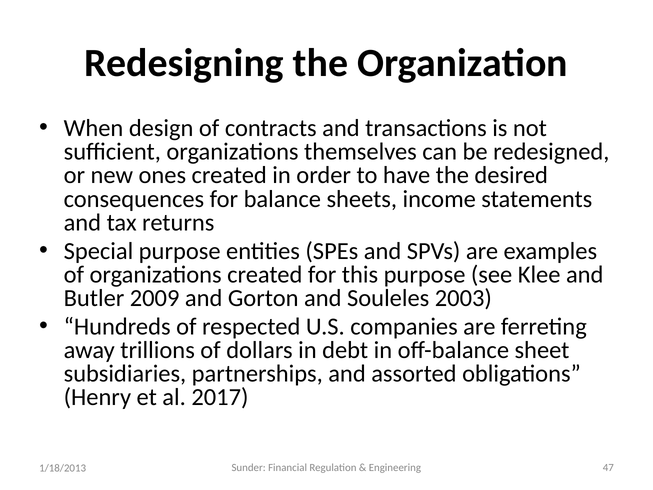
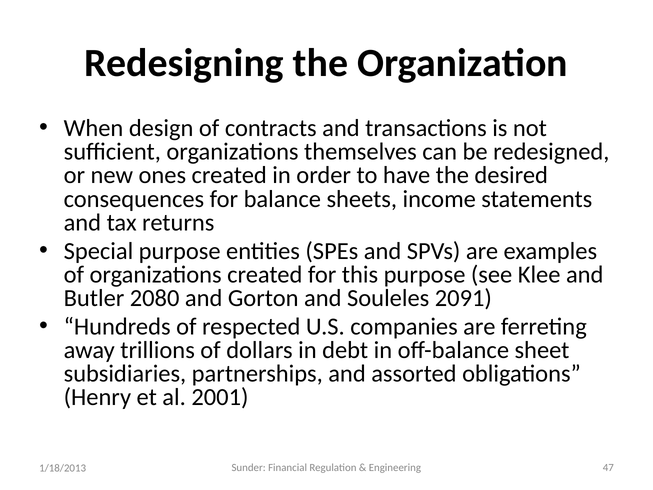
2009: 2009 -> 2080
2003: 2003 -> 2091
2017: 2017 -> 2001
